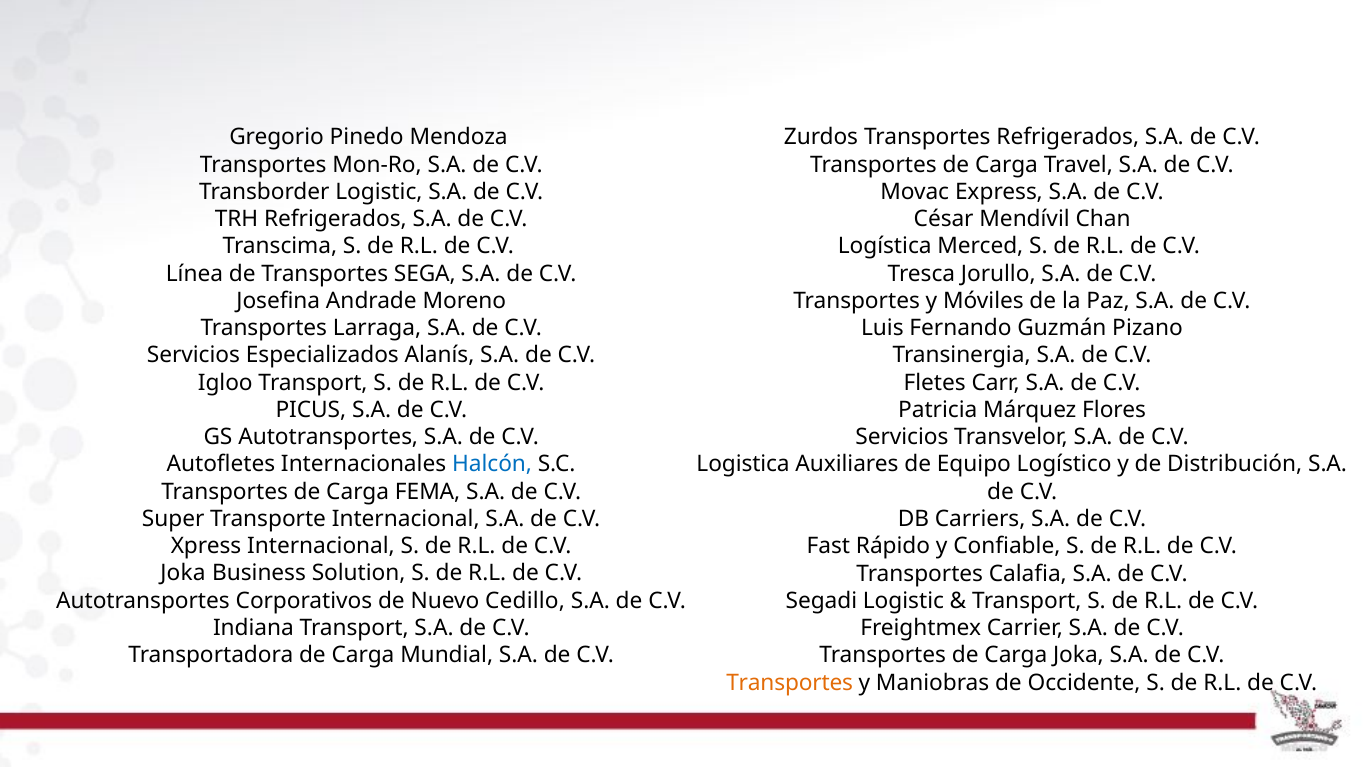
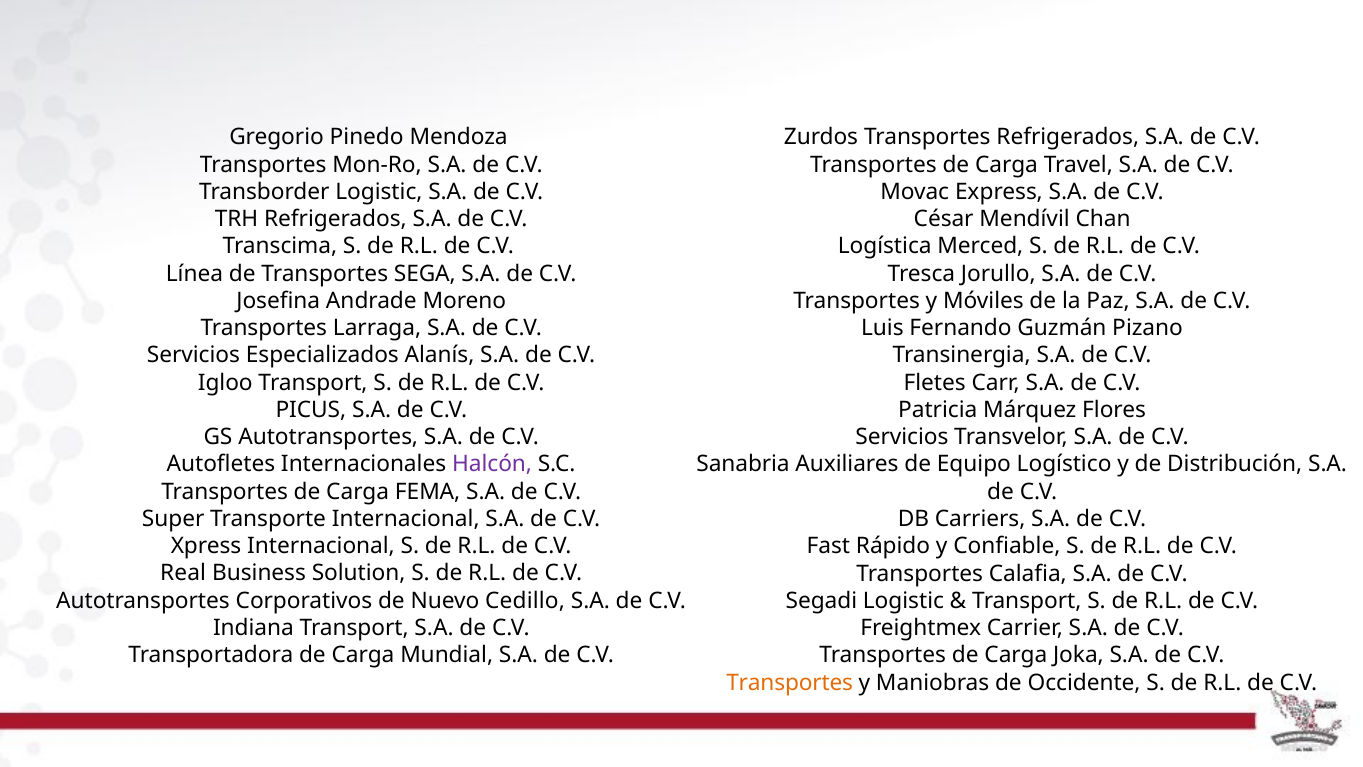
Halcón colour: blue -> purple
Logistica: Logistica -> Sanabria
Joka at (183, 573): Joka -> Real
